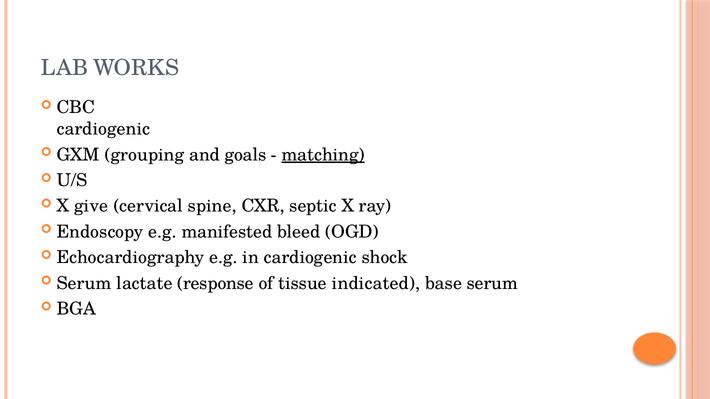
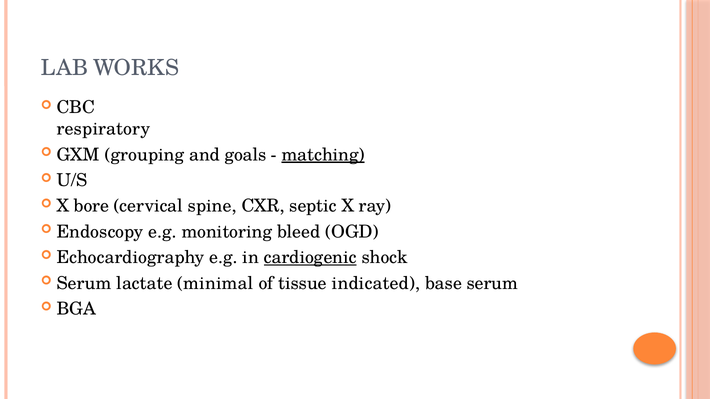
cardiogenic at (103, 129): cardiogenic -> respiratory
give: give -> bore
manifested: manifested -> monitoring
cardiogenic at (310, 258) underline: none -> present
response: response -> minimal
